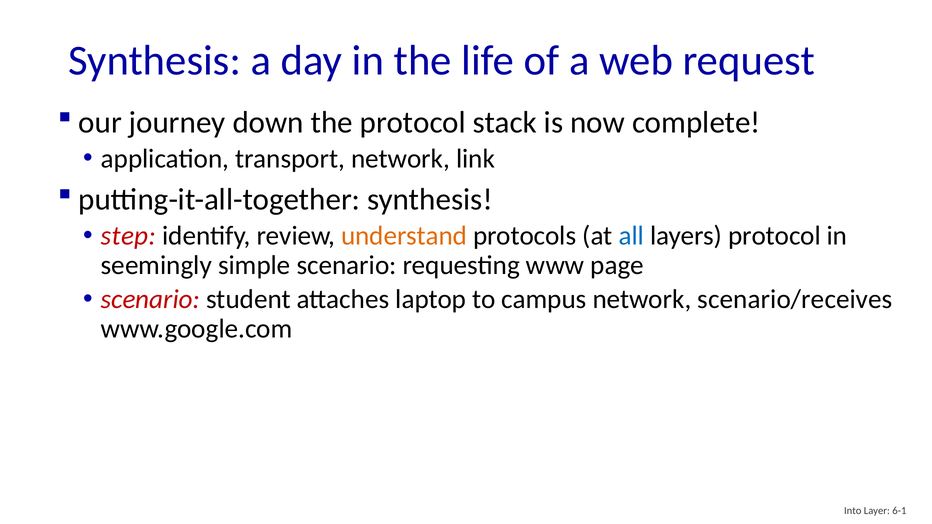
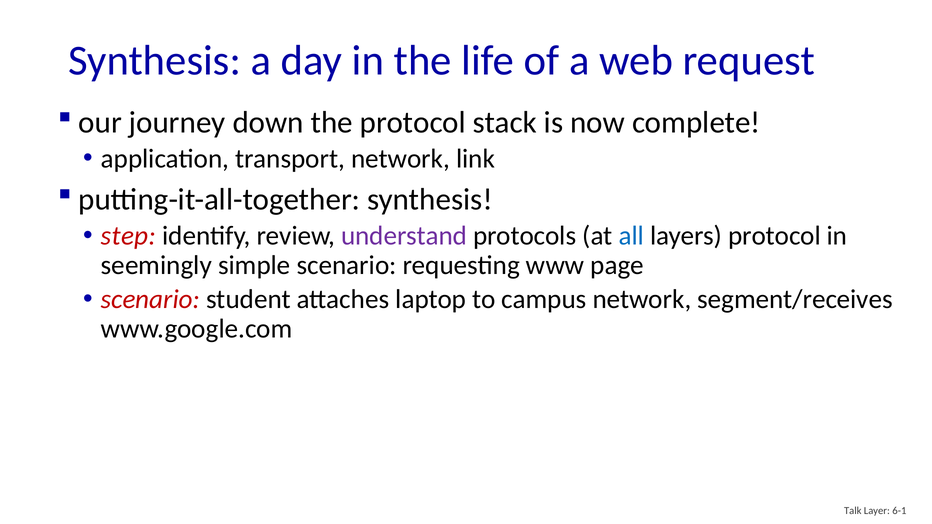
understand colour: orange -> purple
scenario/receives: scenario/receives -> segment/receives
Into: Into -> Talk
